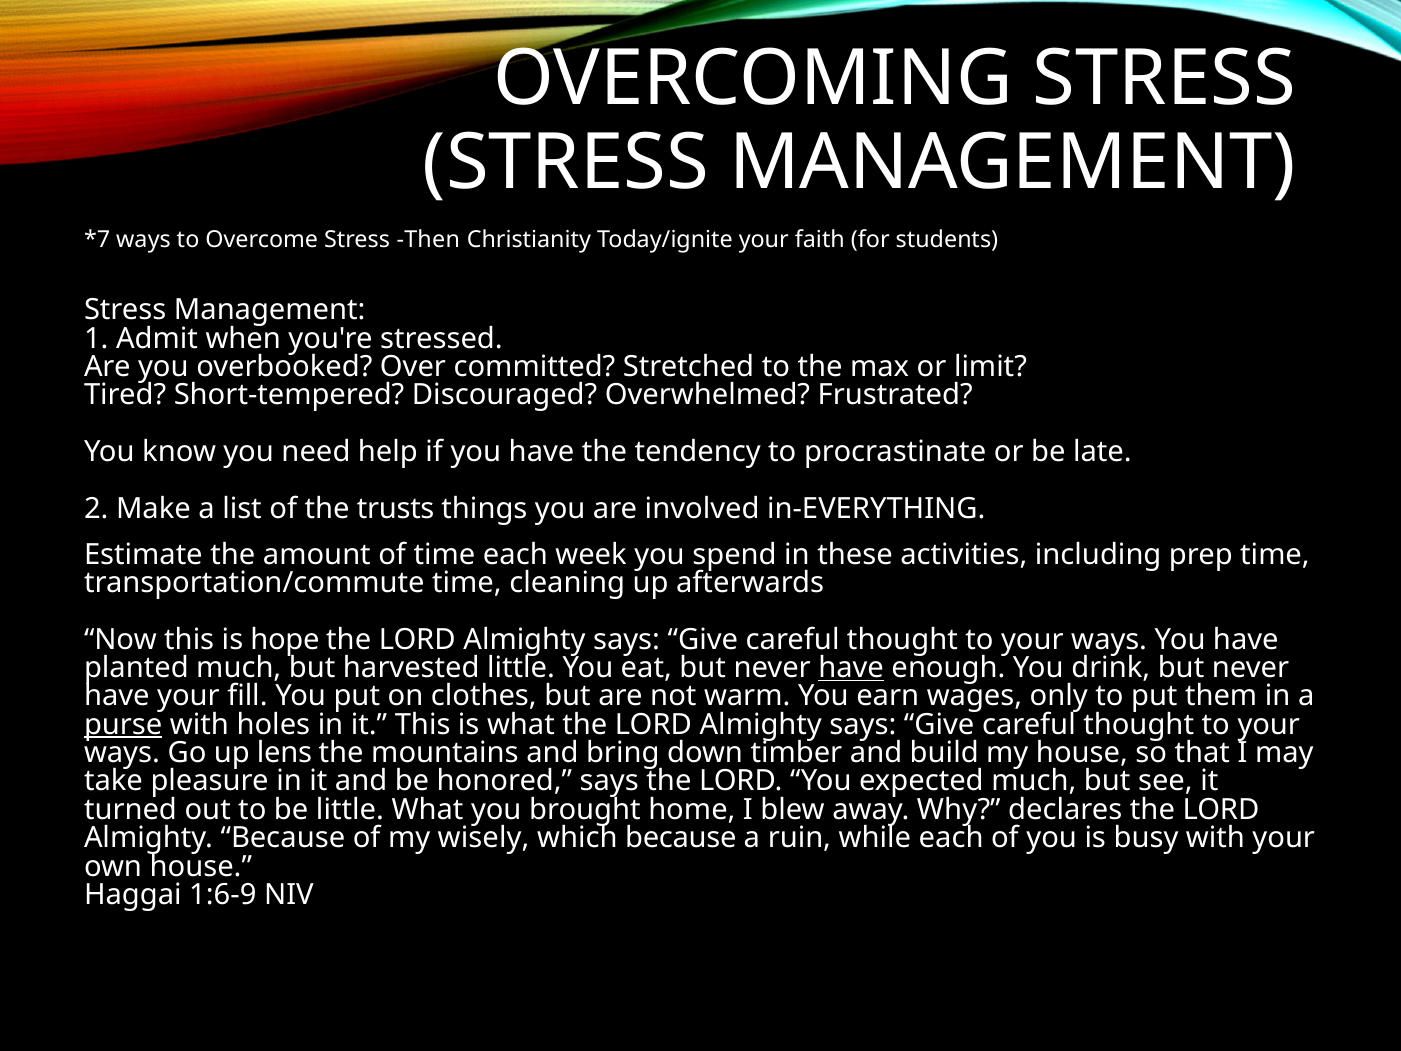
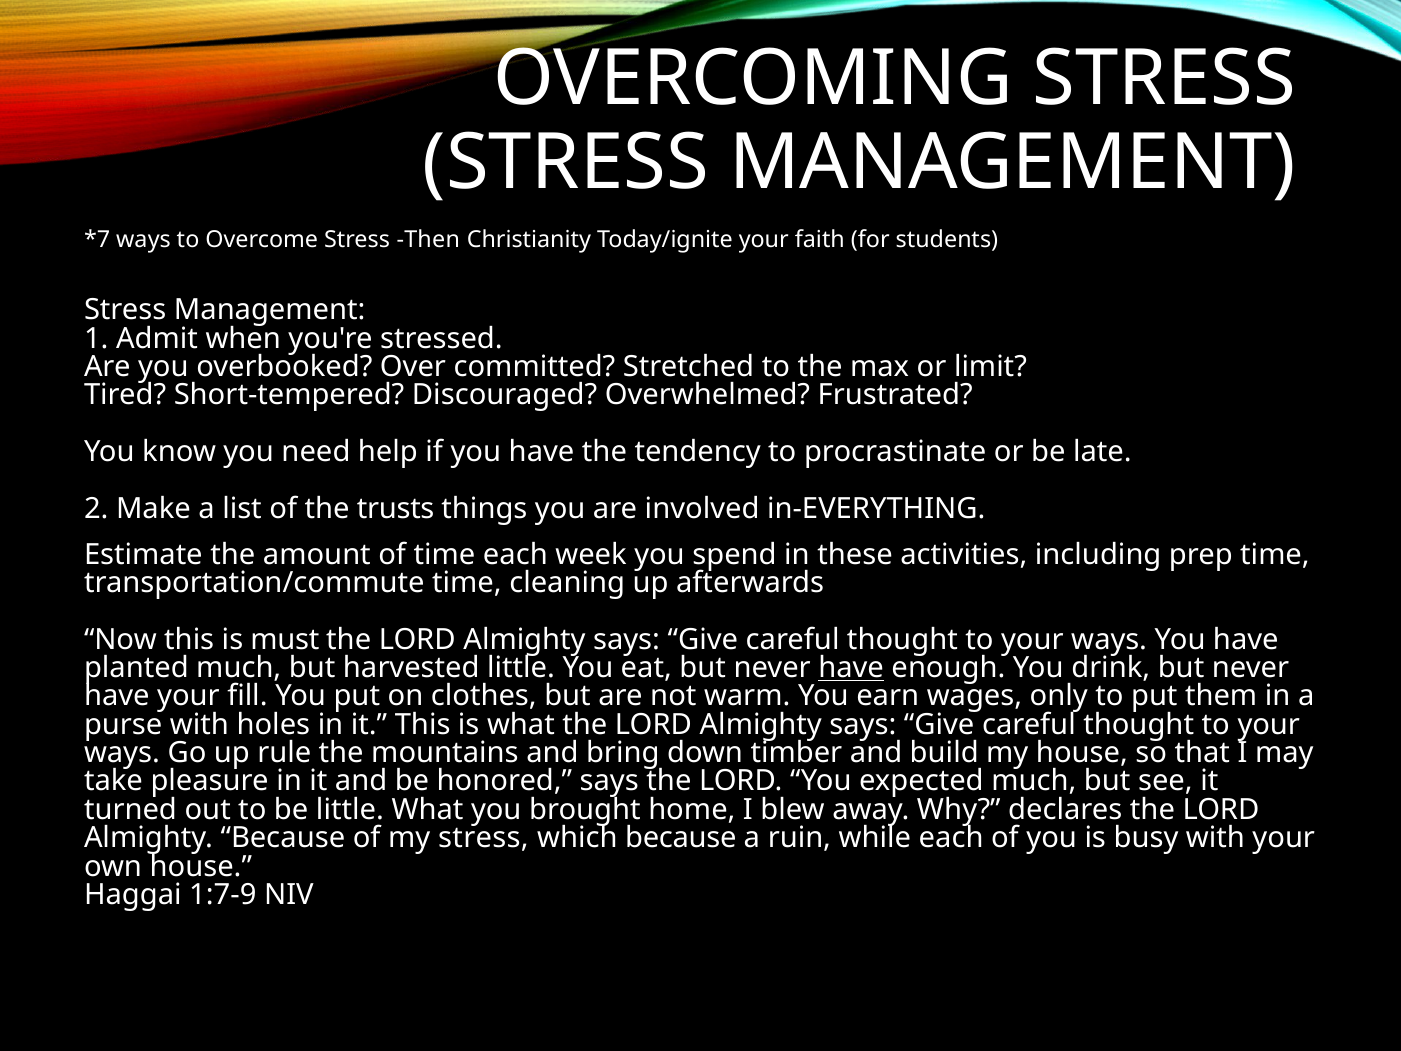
hope: hope -> must
purse underline: present -> none
lens: lens -> rule
my wisely: wisely -> stress
1:6-9: 1:6-9 -> 1:7-9
